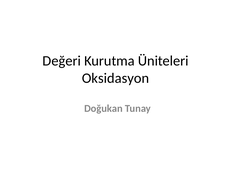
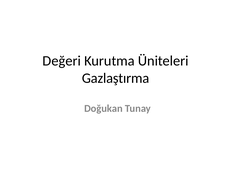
Oksidasyon: Oksidasyon -> Gazlaştırma
